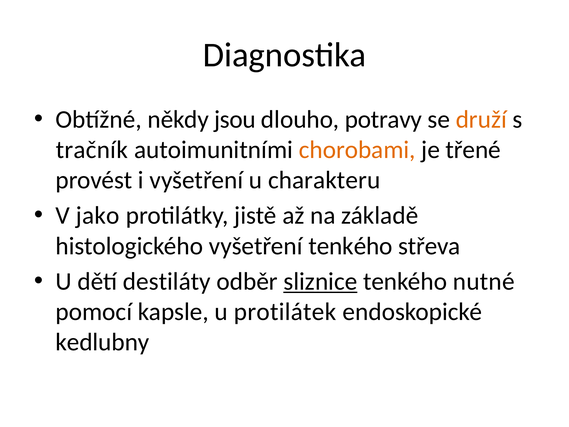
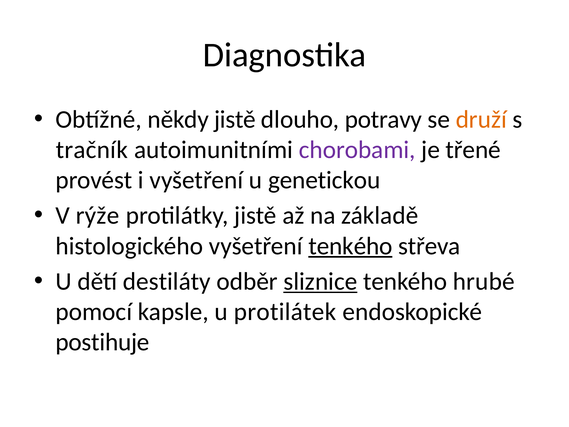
někdy jsou: jsou -> jistě
chorobami colour: orange -> purple
charakteru: charakteru -> genetickou
jako: jako -> rýže
tenkého at (351, 246) underline: none -> present
nutné: nutné -> hrubé
kedlubny: kedlubny -> postihuje
